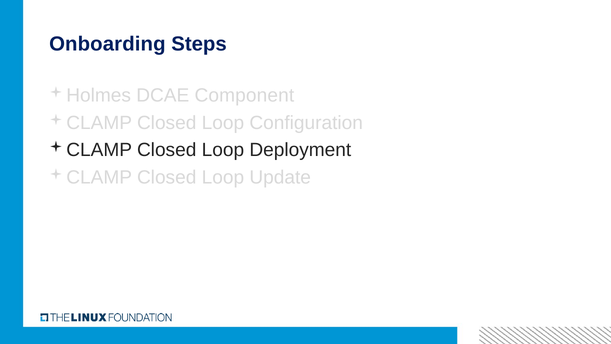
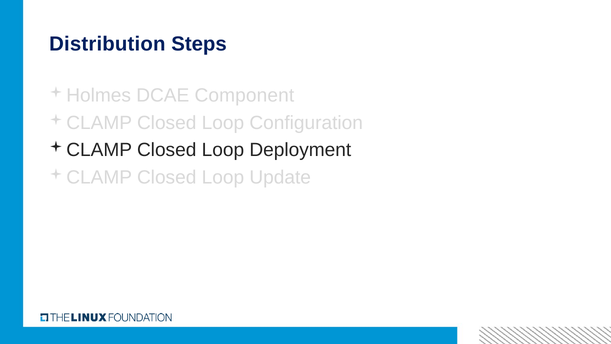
Onboarding: Onboarding -> Distribution
